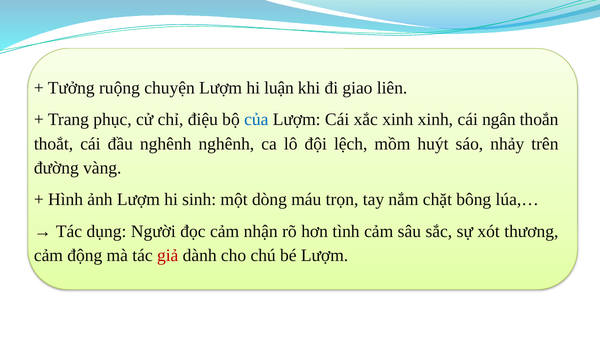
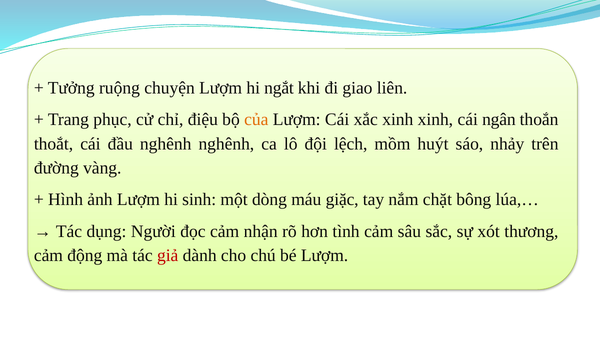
luận: luận -> ngắt
của colour: blue -> orange
trọn: trọn -> giặc
